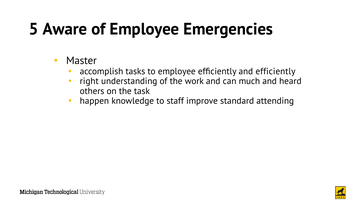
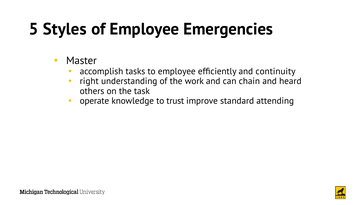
Aware: Aware -> Styles
and efficiently: efficiently -> continuity
much: much -> chain
happen: happen -> operate
staff: staff -> trust
